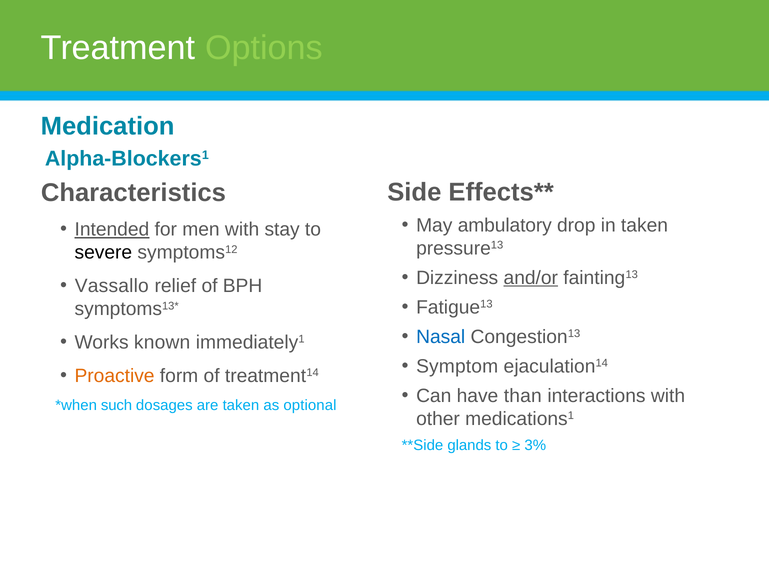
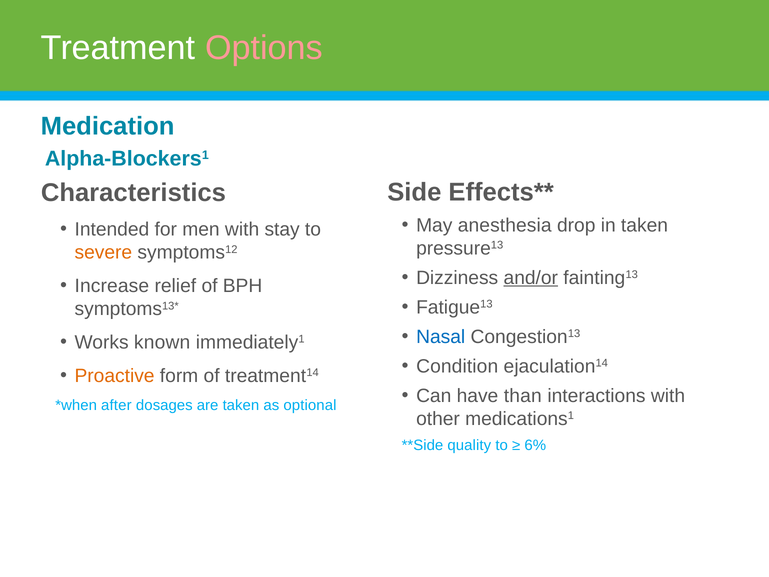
Options colour: light green -> pink
ambulatory: ambulatory -> anesthesia
Intended underline: present -> none
severe colour: black -> orange
Vassallo: Vassallo -> Increase
Symptom: Symptom -> Condition
such: such -> after
glands: glands -> quality
3%: 3% -> 6%
